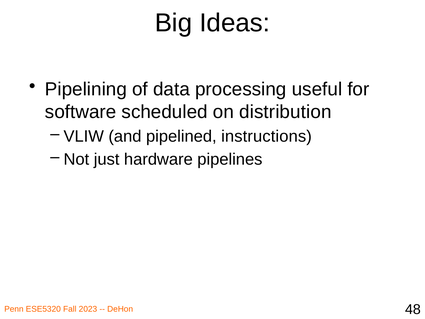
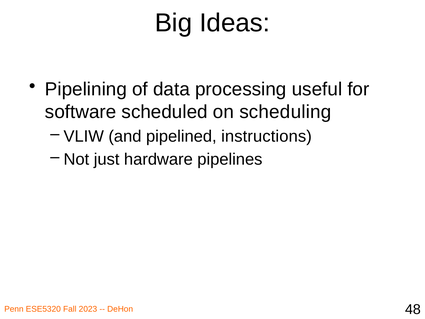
distribution: distribution -> scheduling
